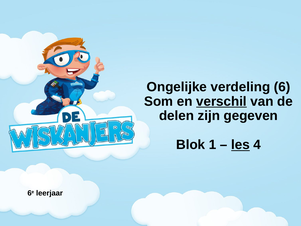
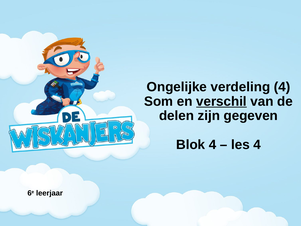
verdeling 6: 6 -> 4
Blok 1: 1 -> 4
les underline: present -> none
